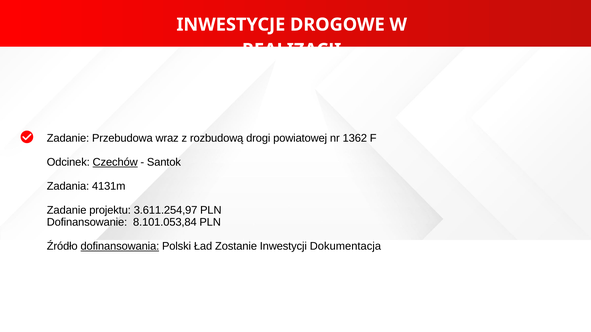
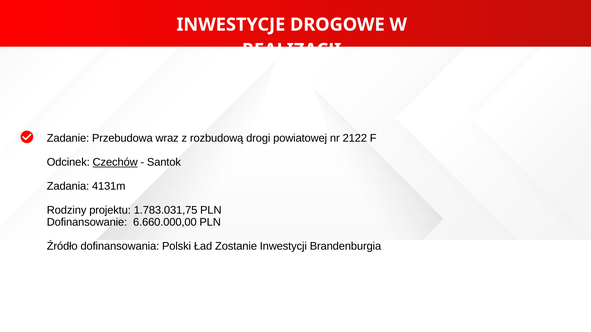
1362: 1362 -> 2122
Zadanie at (67, 210): Zadanie -> Rodziny
3.611.254,97: 3.611.254,97 -> 1.783.031,75
8.101.053,84: 8.101.053,84 -> 6.660.000,00
dofinansowania underline: present -> none
Dokumentacja: Dokumentacja -> Brandenburgia
